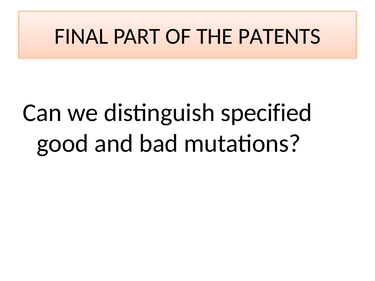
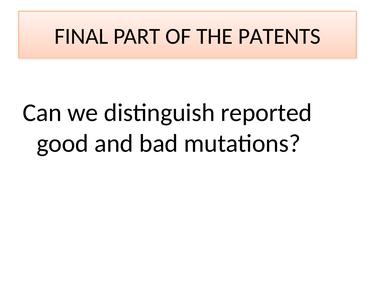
specified: specified -> reported
